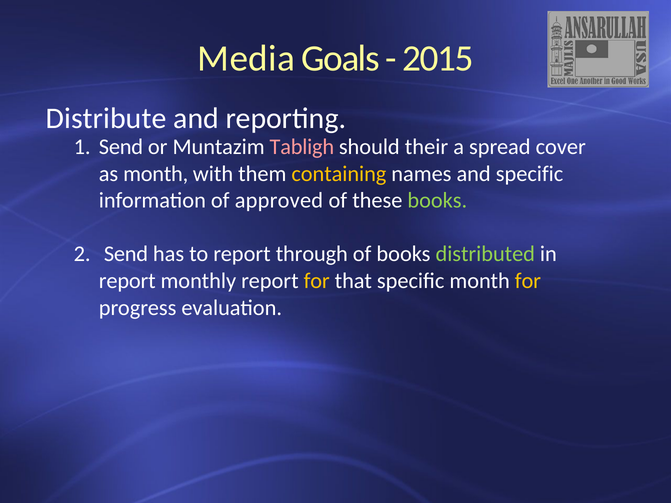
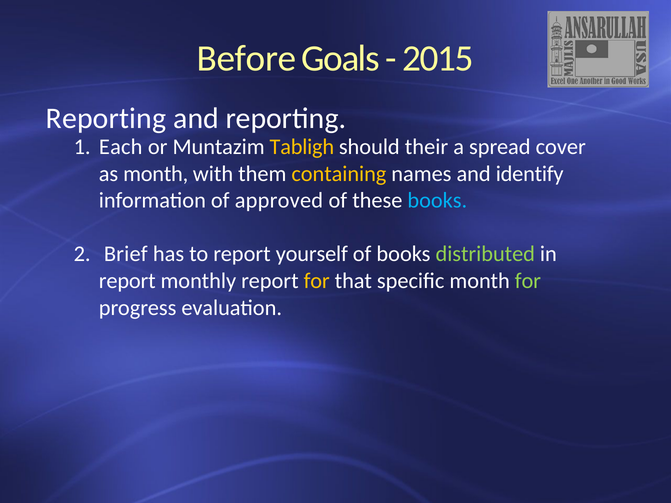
Media: Media -> Before
Distribute at (106, 118): Distribute -> Reporting
Send at (121, 147): Send -> Each
Tabligh colour: pink -> yellow
and specific: specific -> identify
books at (437, 201) colour: light green -> light blue
Send at (126, 254): Send -> Brief
through: through -> yourself
for at (528, 281) colour: yellow -> light green
